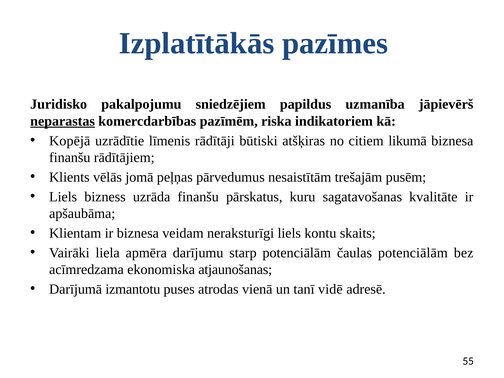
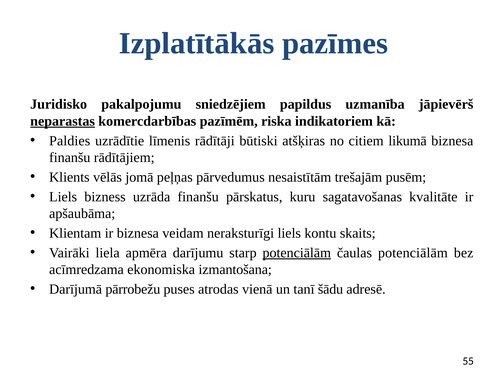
Kopējā: Kopējā -> Paldies
potenciālām at (297, 253) underline: none -> present
atjaunošanas: atjaunošanas -> izmantošana
izmantotu: izmantotu -> pārrobežu
vidē: vidē -> šādu
